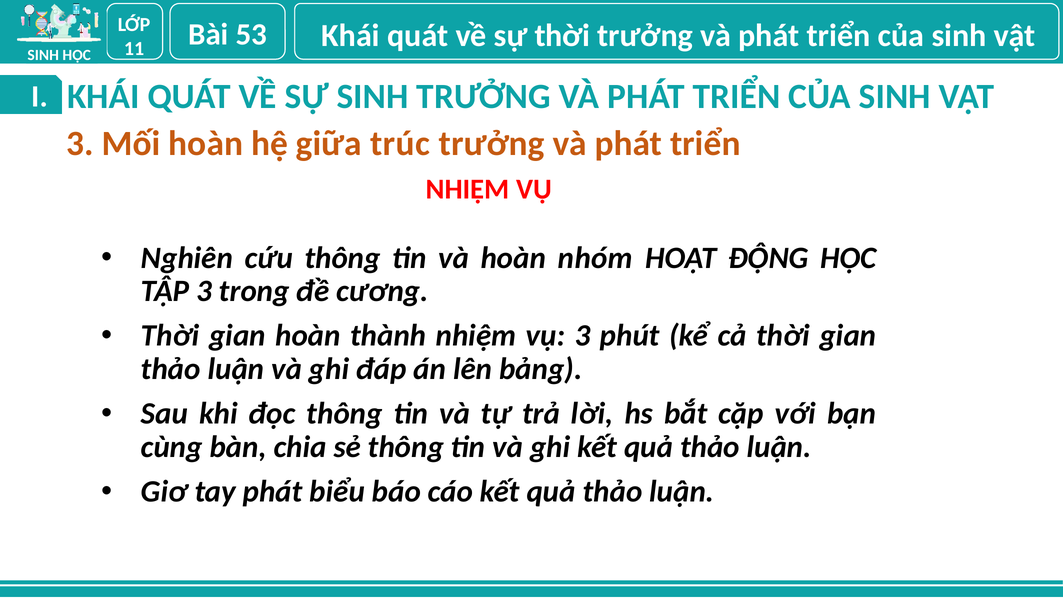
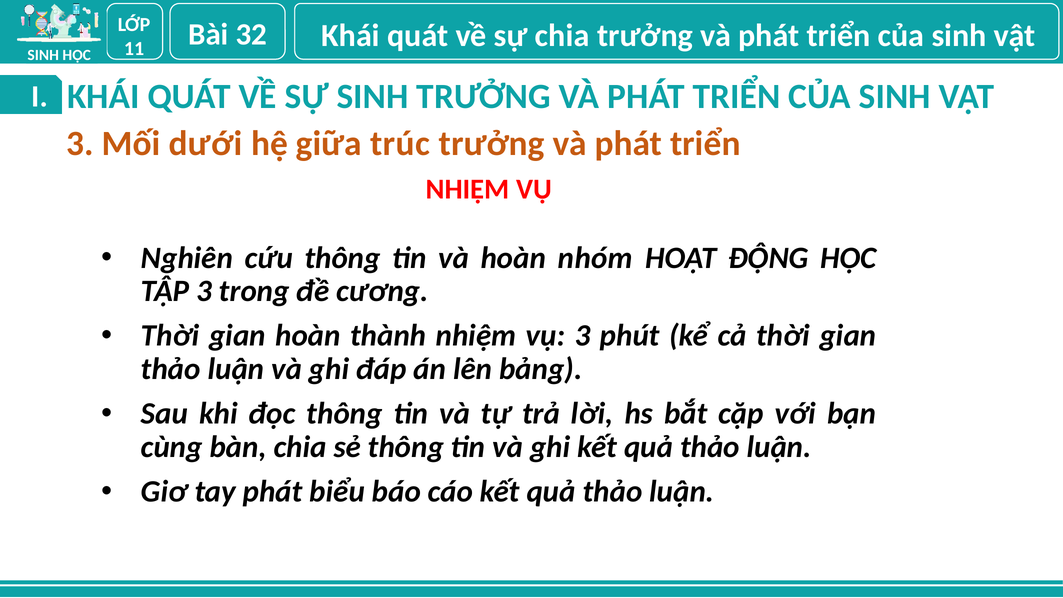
53: 53 -> 32
sự thời: thời -> chia
Mối hoàn: hoàn -> dưới
